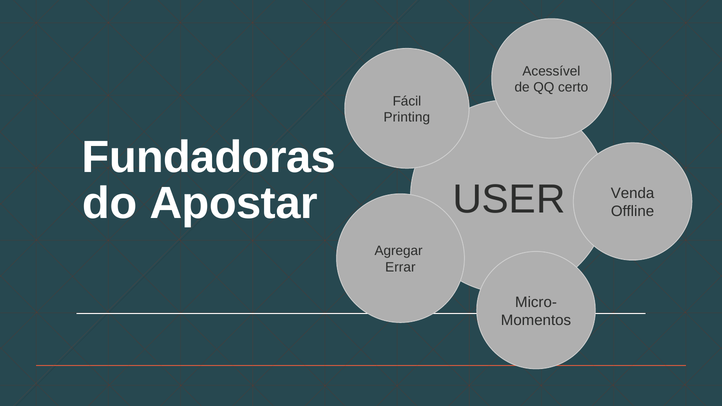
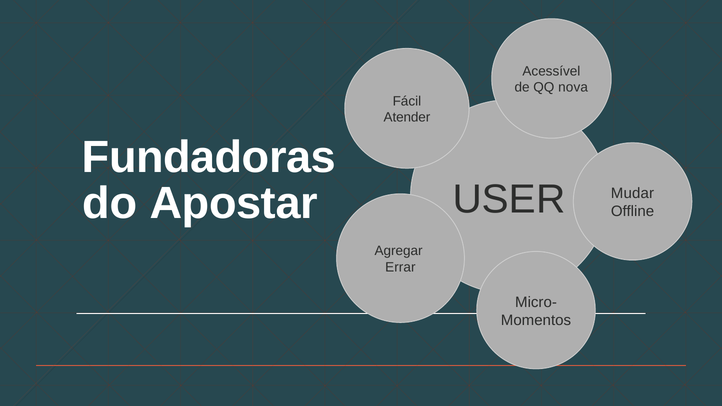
certo: certo -> nova
Printing: Printing -> Atender
Venda: Venda -> Mudar
